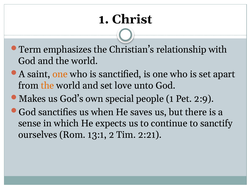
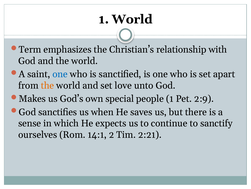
1 Christ: Christ -> World
one at (60, 74) colour: orange -> blue
13:1: 13:1 -> 14:1
